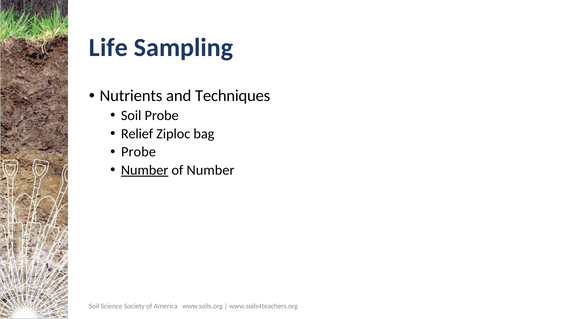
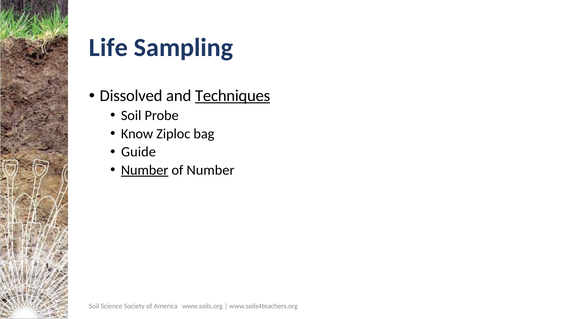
Nutrients: Nutrients -> Dissolved
Techniques underline: none -> present
Relief: Relief -> Know
Probe at (139, 152): Probe -> Guide
